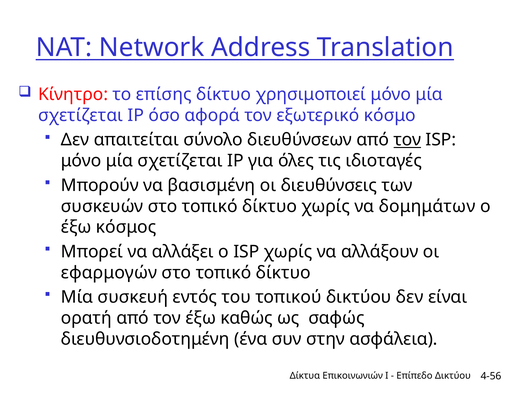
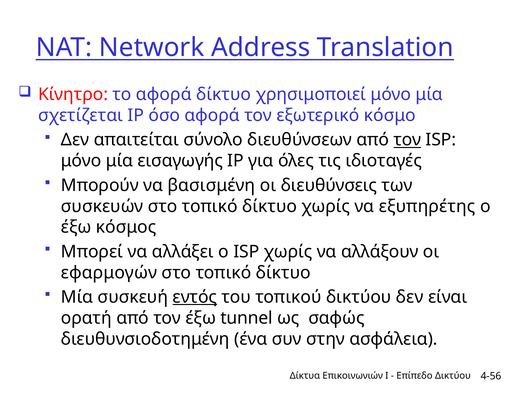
το επίσης: επίσης -> αφορά
σχετίζεται at (180, 161): σχετίζεται -> εισαγωγής
δομημάτων: δομημάτων -> εξυπηρέτης
εντός underline: none -> present
καθώς: καθώς -> tunnel
